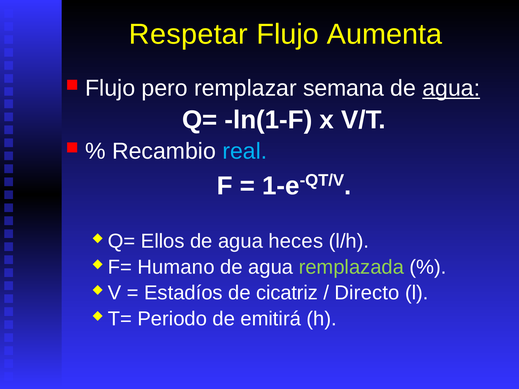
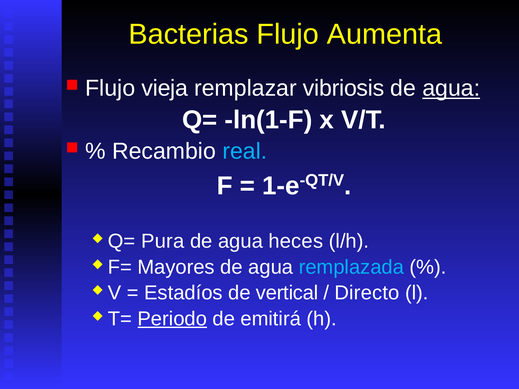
Respetar: Respetar -> Bacterias
pero: pero -> vieja
semana: semana -> vibriosis
Ellos: Ellos -> Pura
Humano: Humano -> Mayores
remplazada colour: light green -> light blue
cicatriz: cicatriz -> vertical
Periodo underline: none -> present
